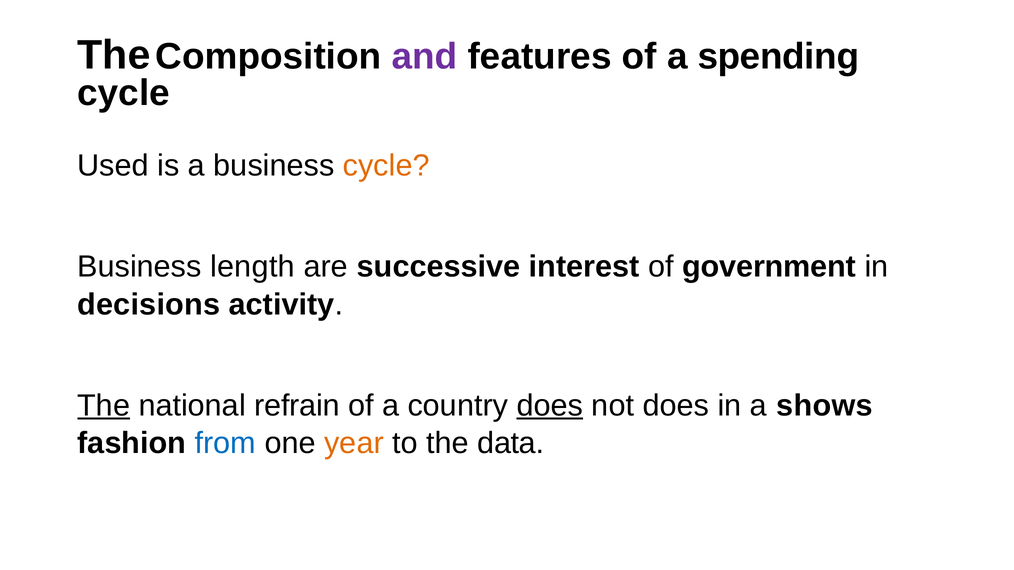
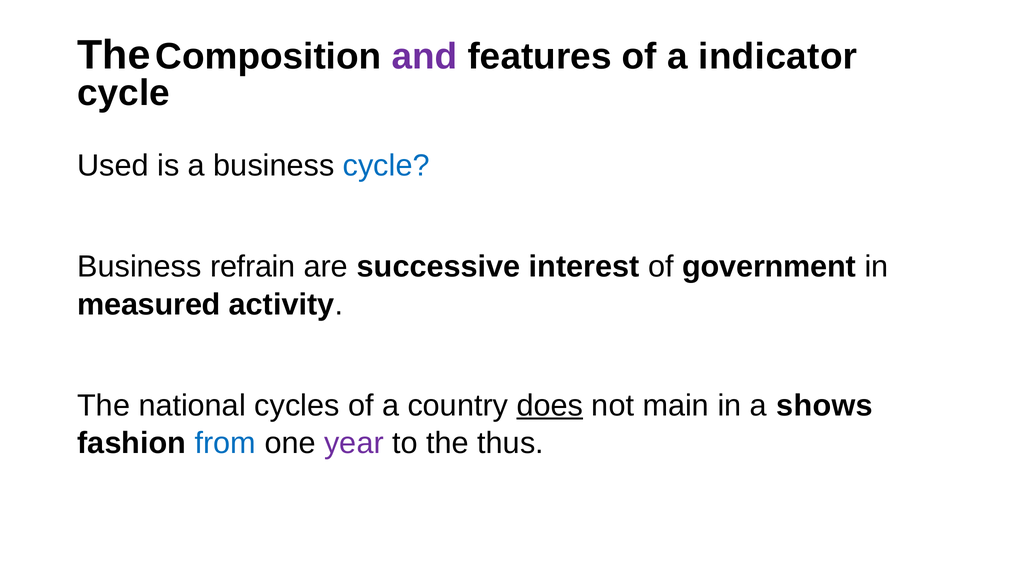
spending: spending -> indicator
cycle at (386, 166) colour: orange -> blue
length: length -> refrain
decisions: decisions -> measured
The at (104, 406) underline: present -> none
refrain: refrain -> cycles
not does: does -> main
year colour: orange -> purple
data: data -> thus
